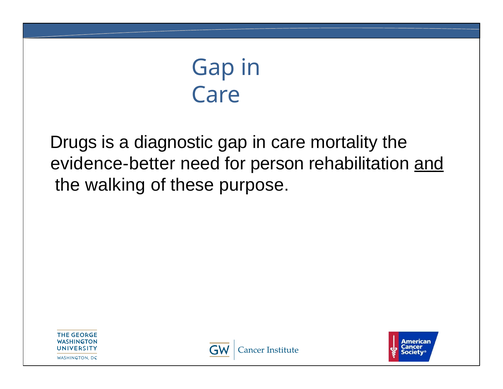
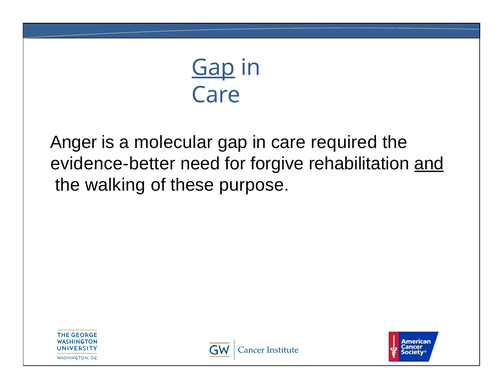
Gap at (213, 68) underline: none -> present
Drugs: Drugs -> Anger
diagnostic: diagnostic -> molecular
mortality: mortality -> required
person: person -> forgive
